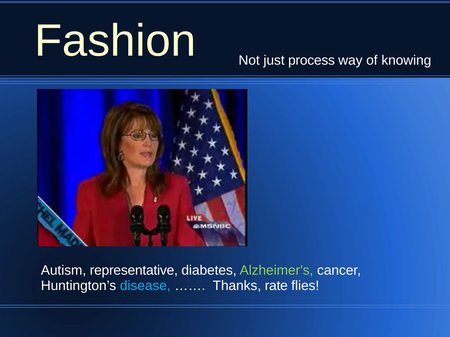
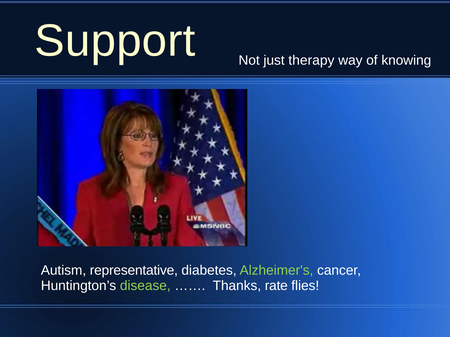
Fashion: Fashion -> Support
process: process -> therapy
disease colour: light blue -> light green
